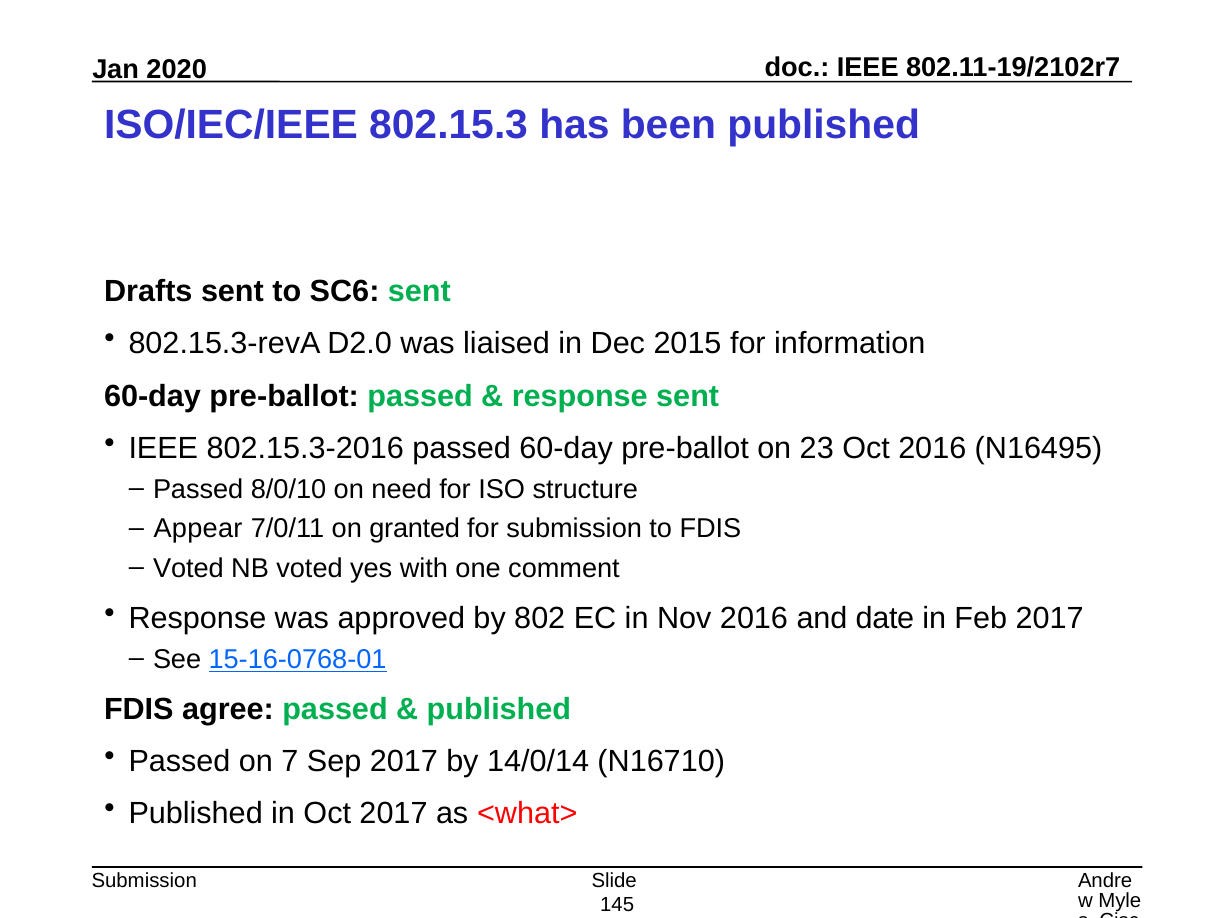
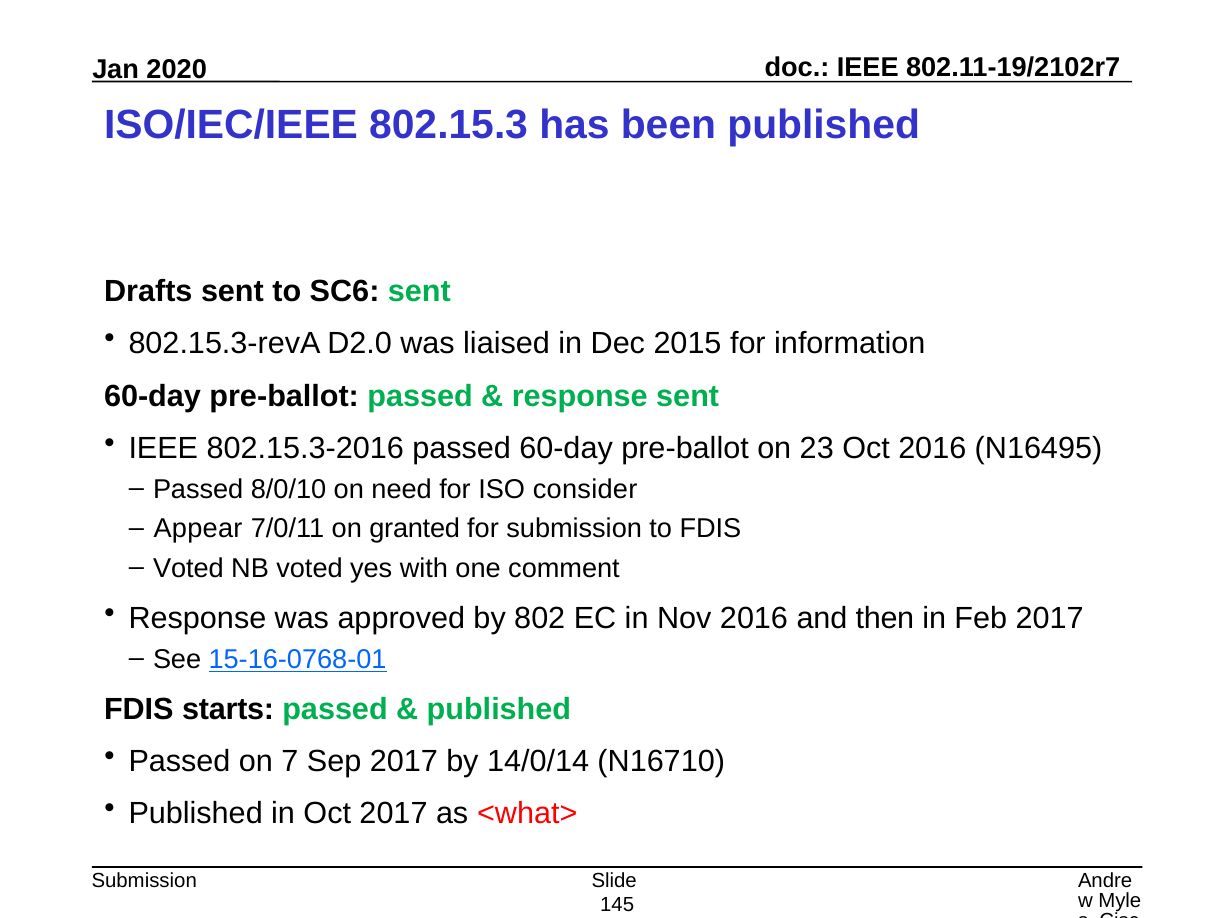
structure: structure -> consider
date: date -> then
agree: agree -> starts
